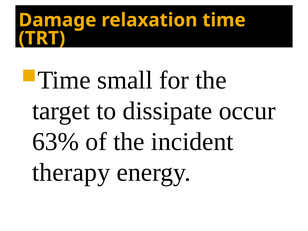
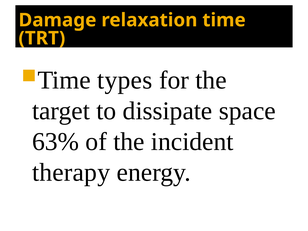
small: small -> types
occur: occur -> space
